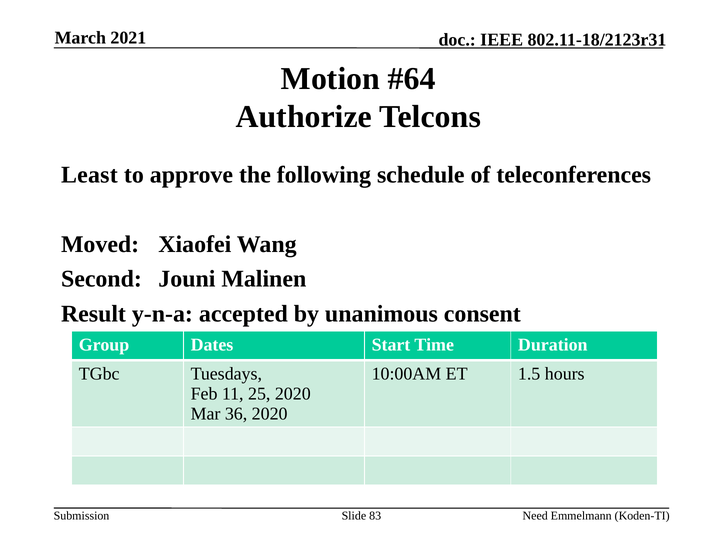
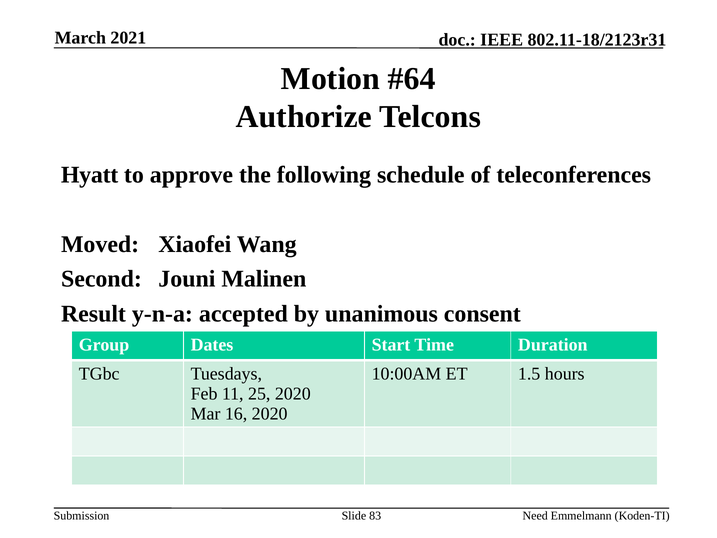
Least: Least -> Hyatt
36: 36 -> 16
